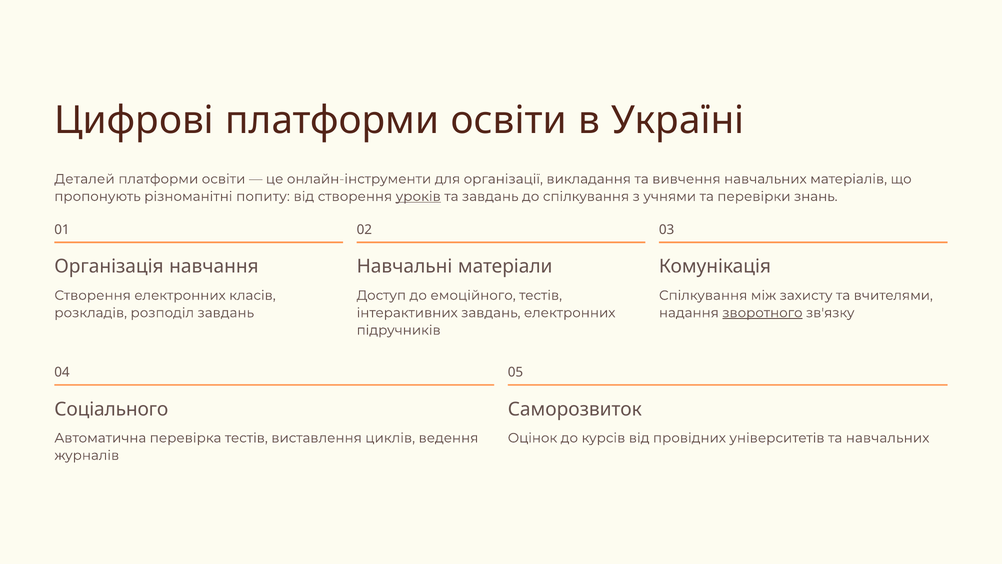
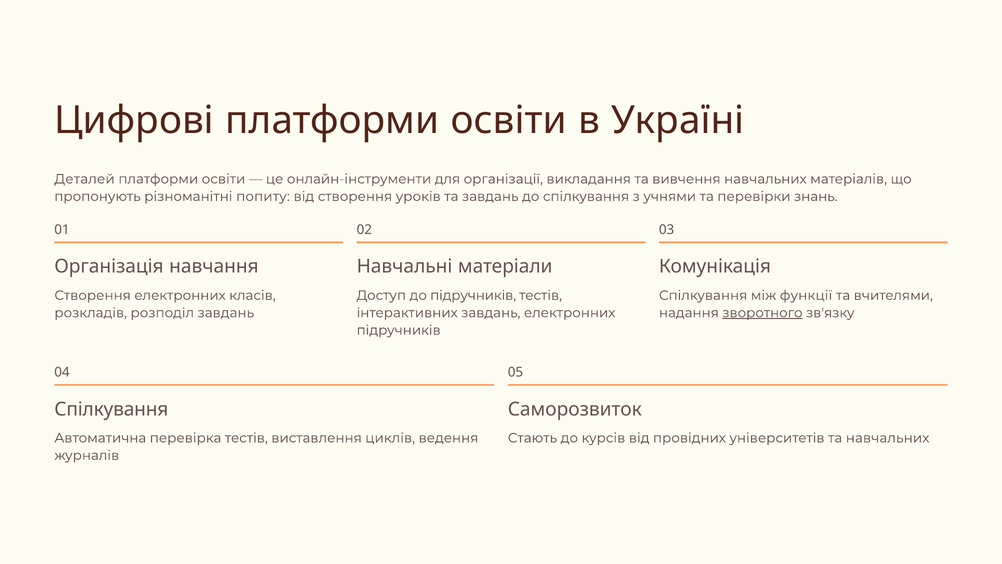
уроків underline: present -> none
до емоційного: емоційного -> підручників
захисту: захисту -> функції
Соціального at (111, 409): Соціального -> Спілкування
Оцінок: Оцінок -> Стають
